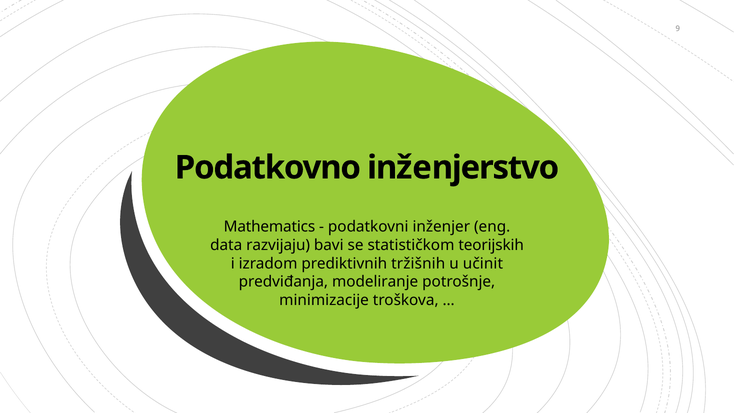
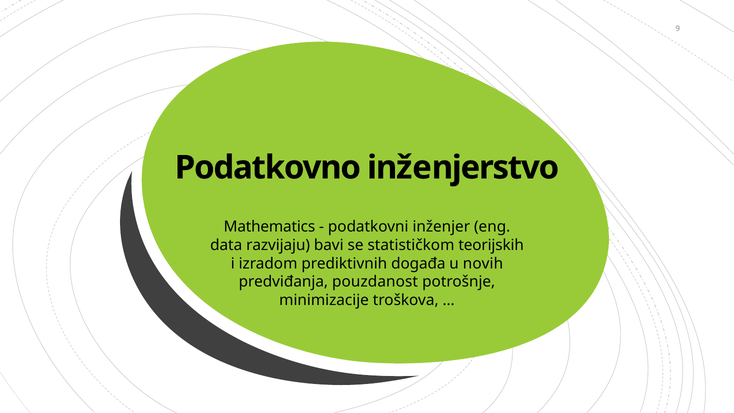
tržišnih: tržišnih -> događa
učinit: učinit -> novih
modeliranje: modeliranje -> pouzdanost
